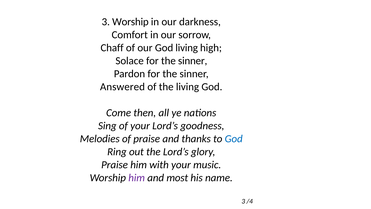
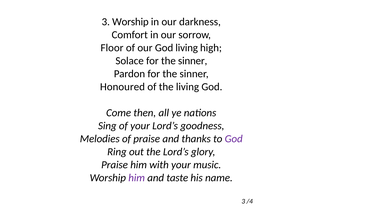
Chaff: Chaff -> Floor
Answered: Answered -> Honoured
God at (234, 139) colour: blue -> purple
most: most -> taste
